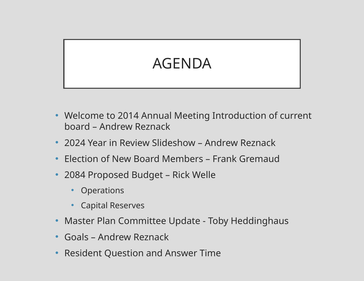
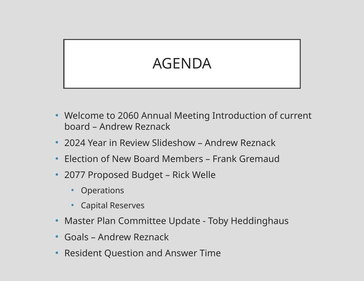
2014: 2014 -> 2060
2084: 2084 -> 2077
